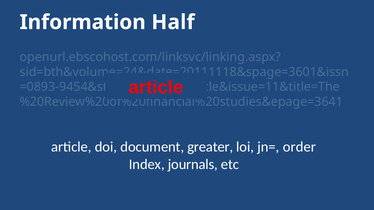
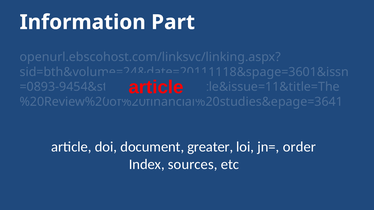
Half: Half -> Part
journals: journals -> sources
